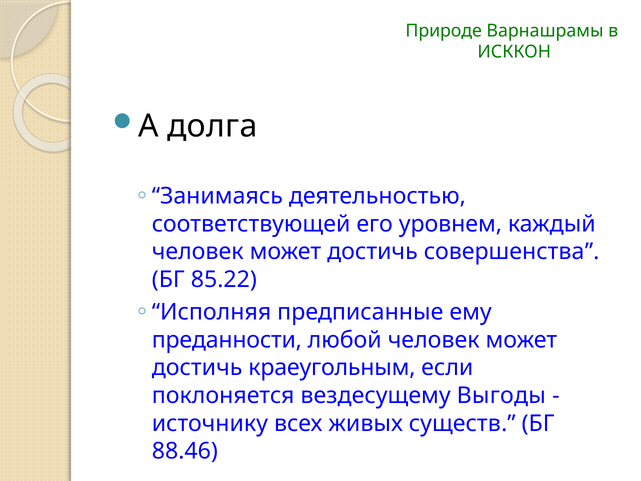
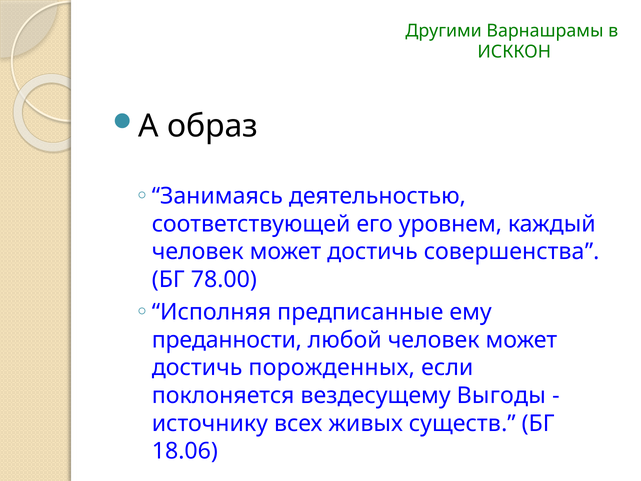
Природе: Природе -> Другими
долга: долга -> образ
85.22: 85.22 -> 78.00
краеугольным: краеугольным -> порожденных
88.46: 88.46 -> 18.06
